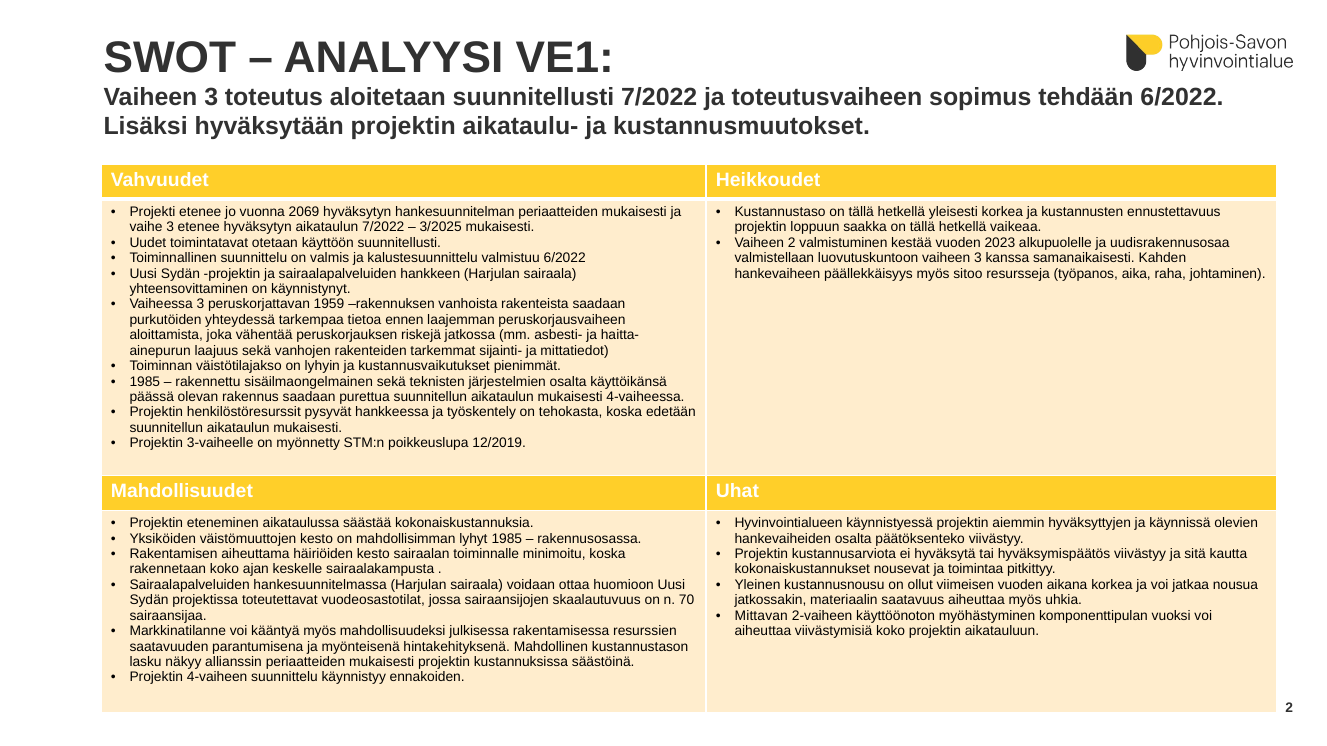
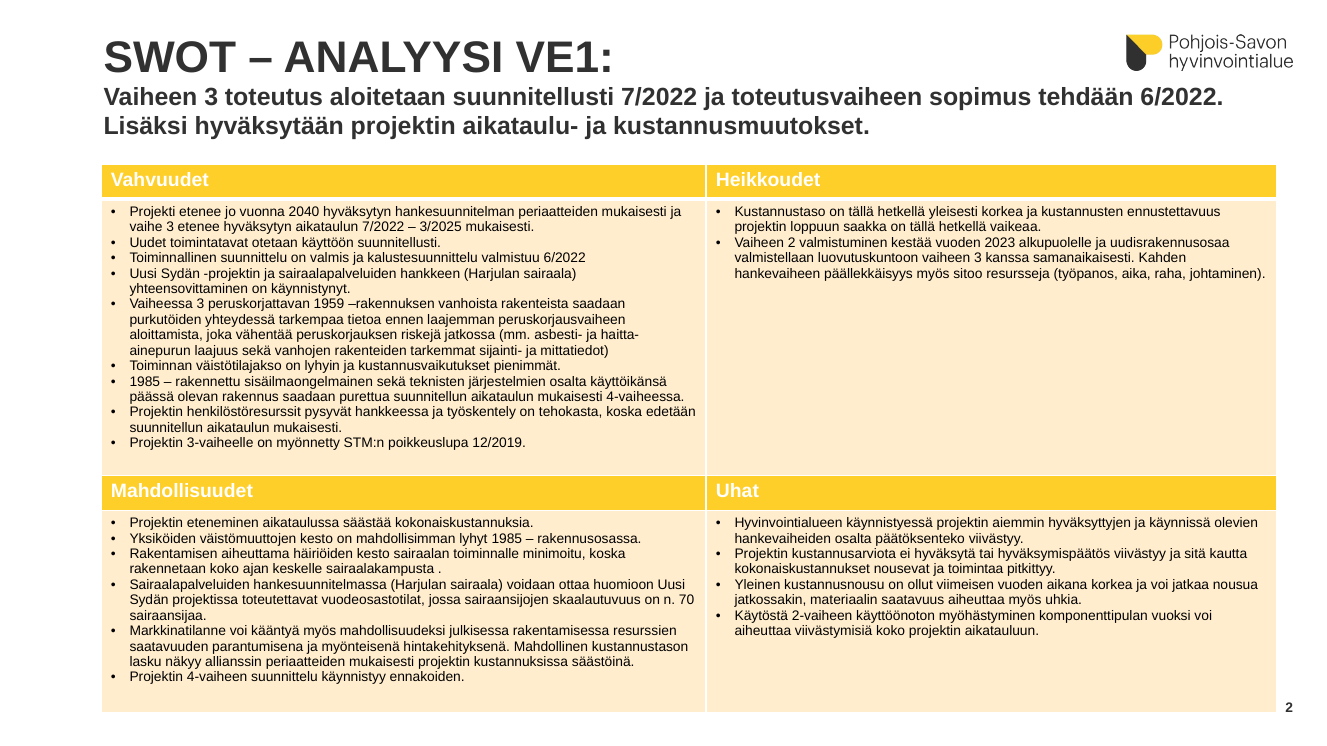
2069: 2069 -> 2040
Mittavan: Mittavan -> Käytöstä
